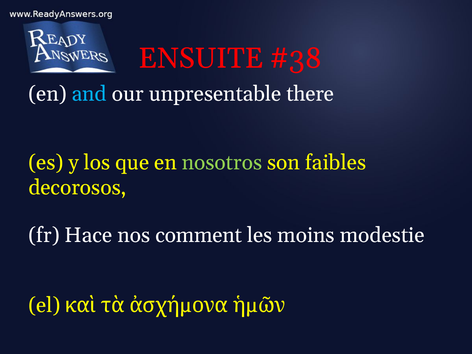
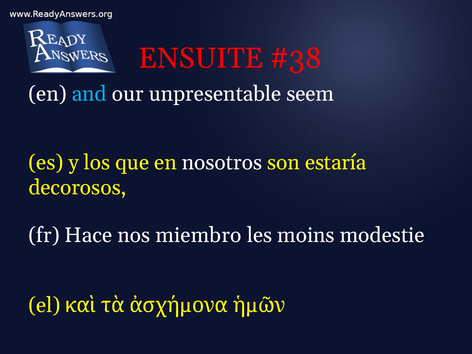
there: there -> seem
nosotros colour: light green -> white
faibles: faibles -> estaría
comment: comment -> miembro
